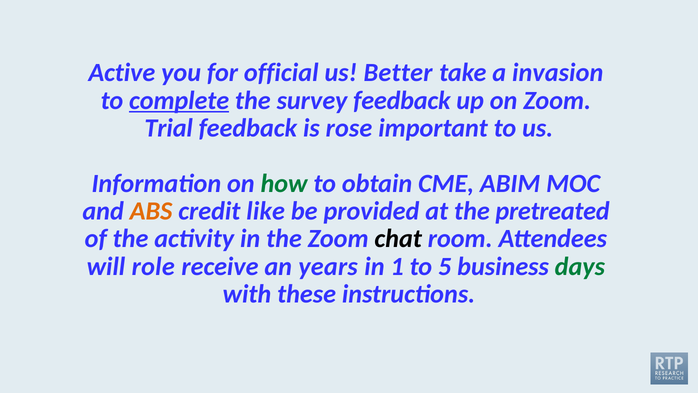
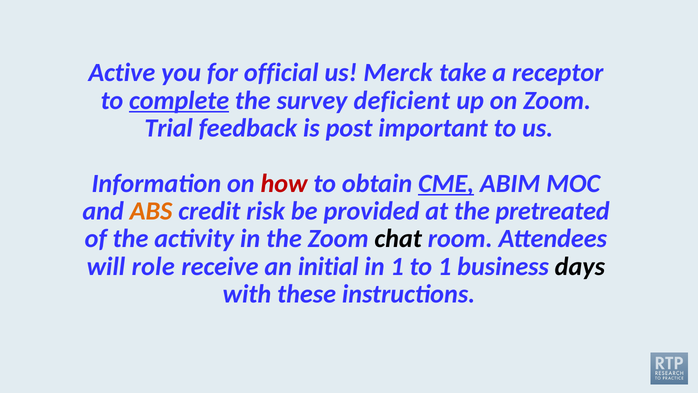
Better: Better -> Merck
invasion: invasion -> receptor
survey feedback: feedback -> deficient
rose: rose -> post
how colour: green -> red
CME underline: none -> present
like: like -> risk
years: years -> initial
to 5: 5 -> 1
days colour: green -> black
